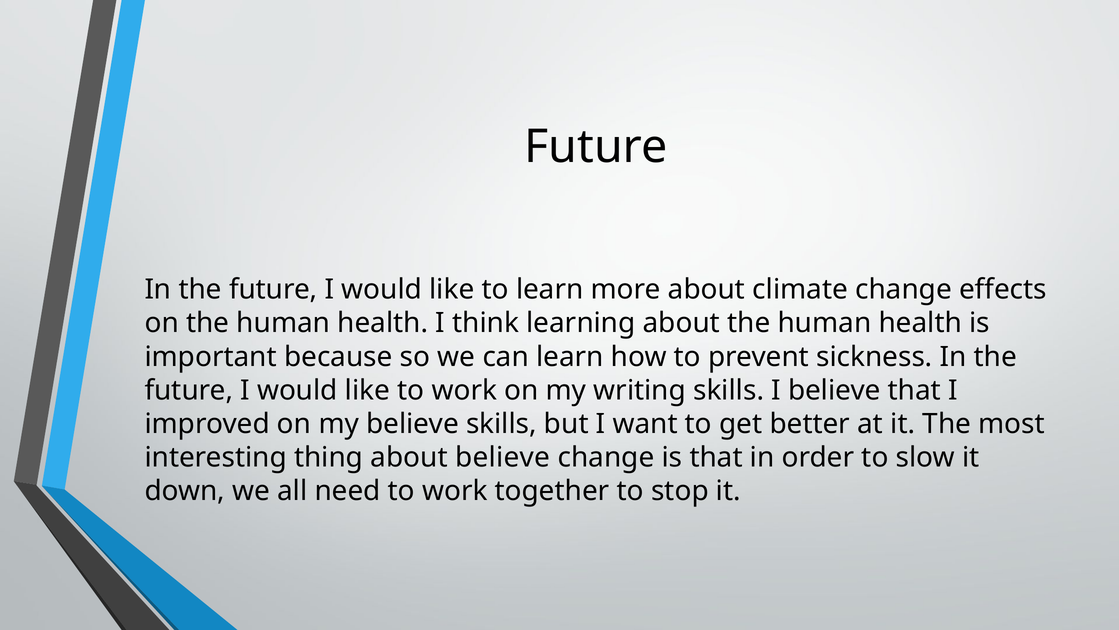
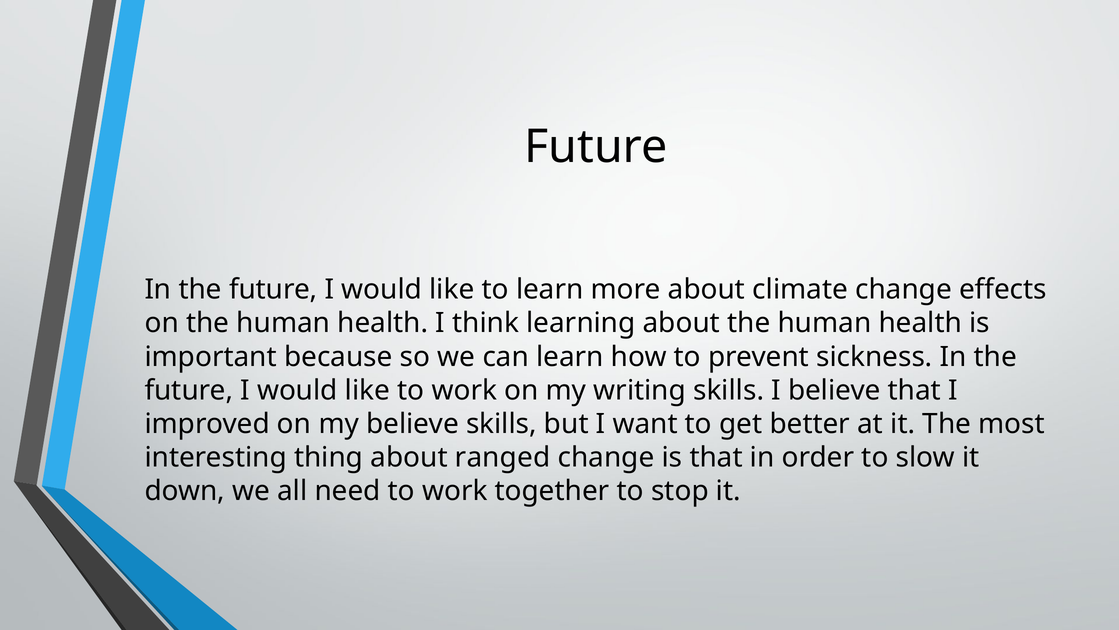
about believe: believe -> ranged
